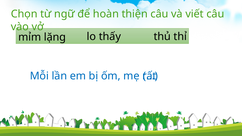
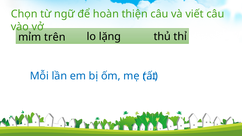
thấy: thấy -> lặng
lặng: lặng -> trên
